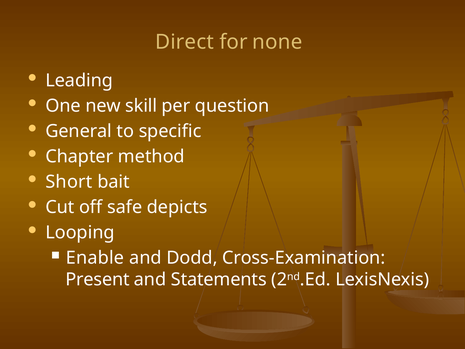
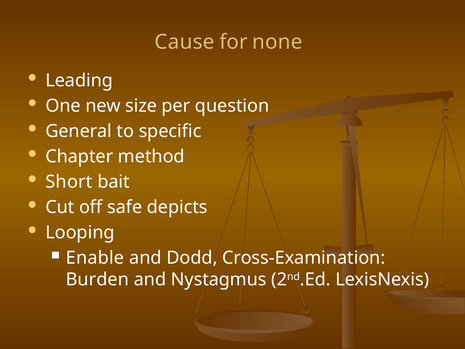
Direct: Direct -> Cause
skill: skill -> size
Present: Present -> Burden
Statements: Statements -> Nystagmus
